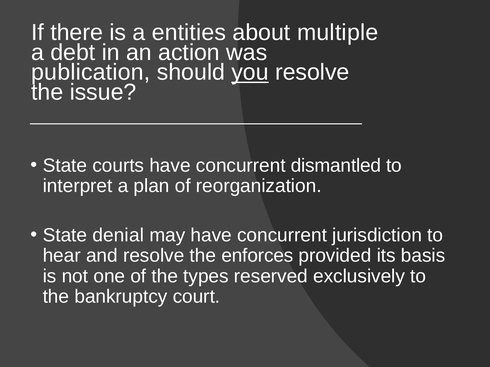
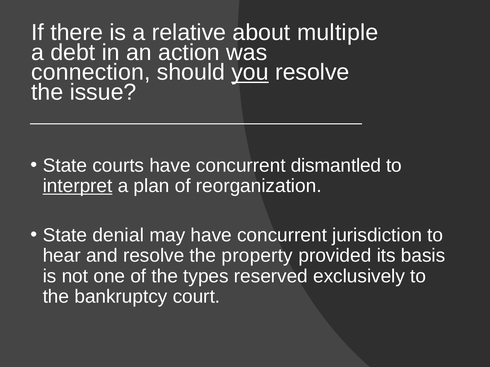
entities: entities -> relative
publication: publication -> connection
interpret underline: none -> present
enforces: enforces -> property
